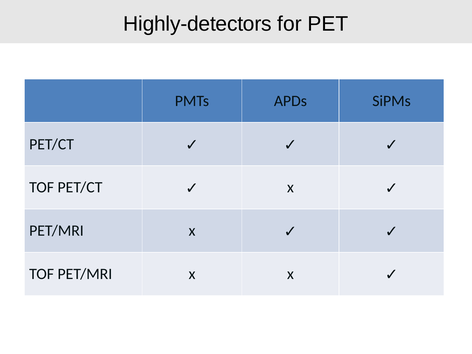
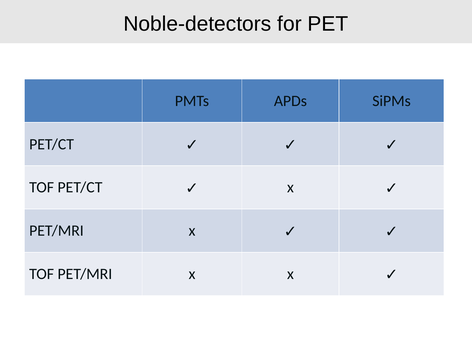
Highly-detectors: Highly-detectors -> Noble-detectors
